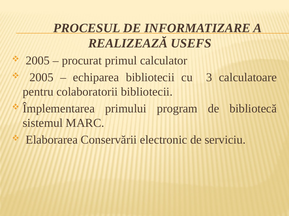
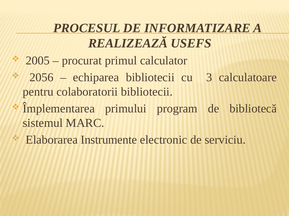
2005 at (41, 78): 2005 -> 2056
Conservării: Conservării -> Instrumente
